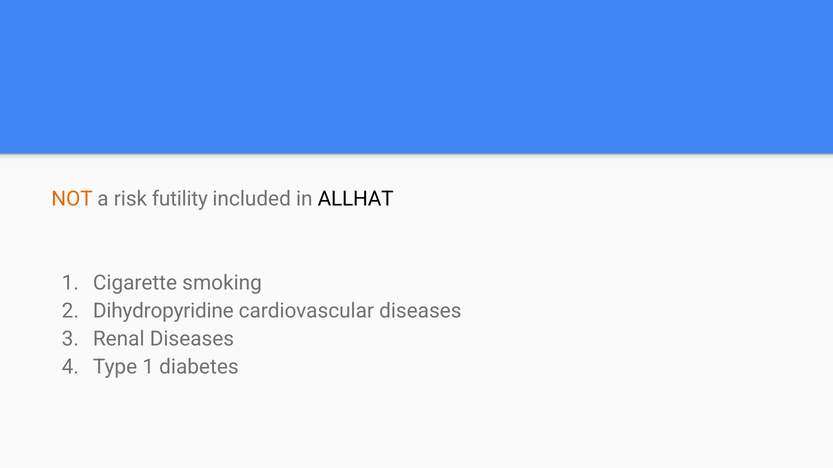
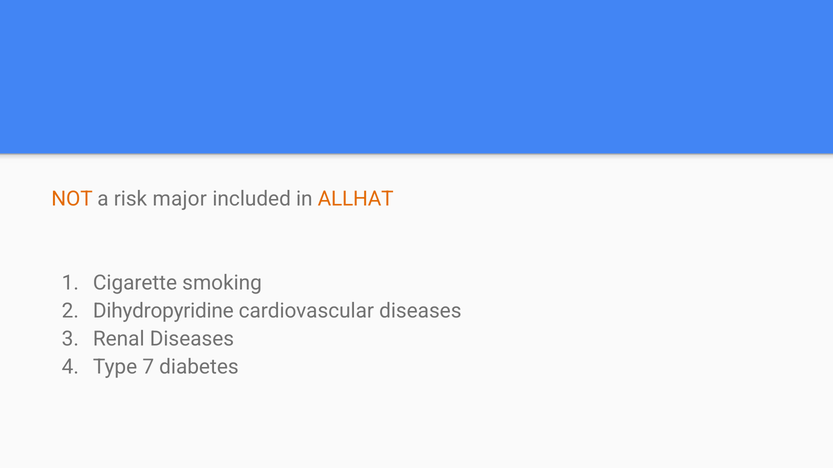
futility: futility -> major
ALLHAT colour: black -> orange
Type 1: 1 -> 7
